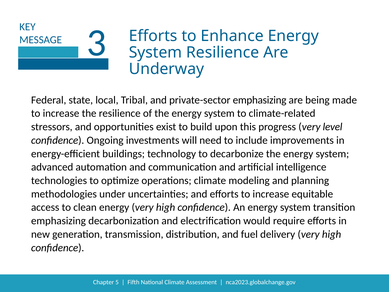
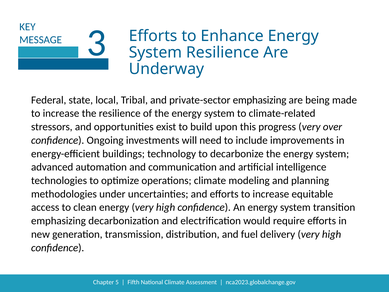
level: level -> over
